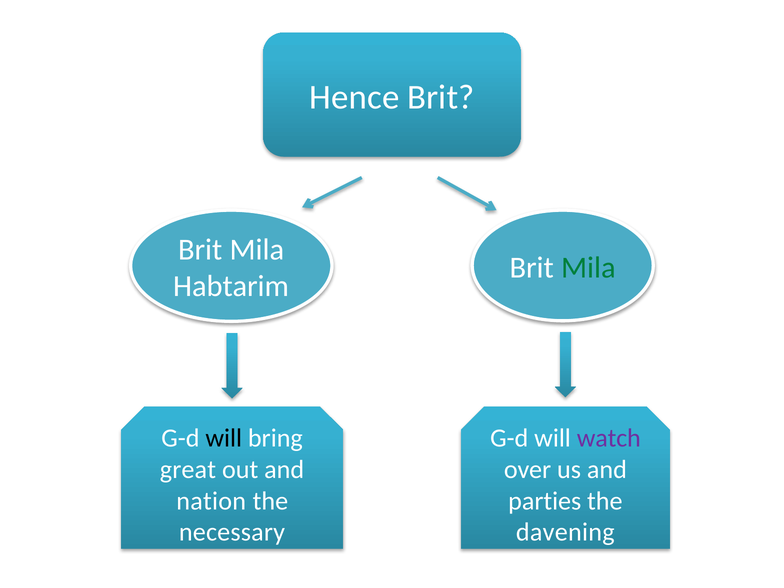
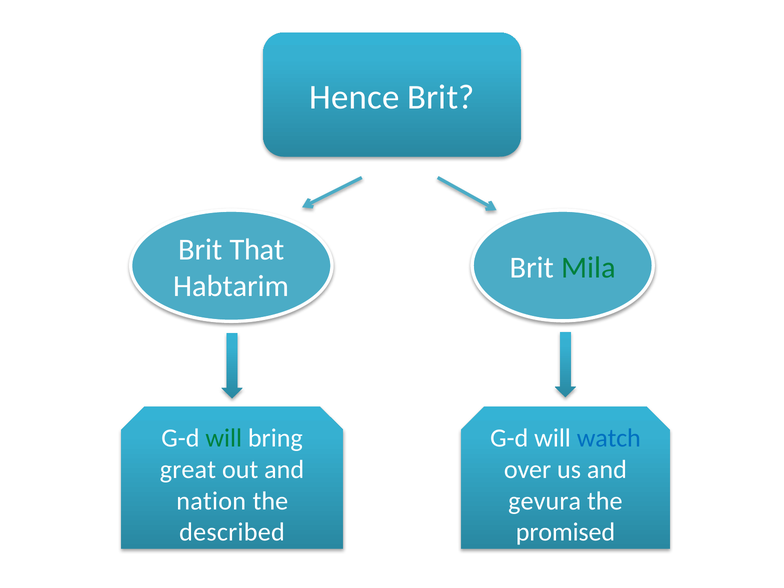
Mila at (257, 250): Mila -> That
will at (224, 438) colour: black -> green
watch colour: purple -> blue
parties: parties -> gevura
necessary: necessary -> described
davening: davening -> promised
